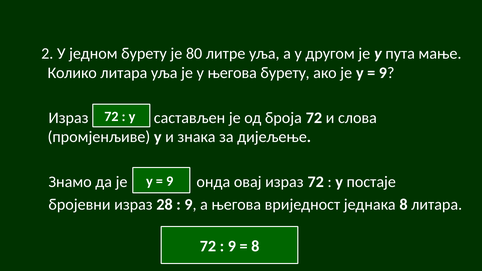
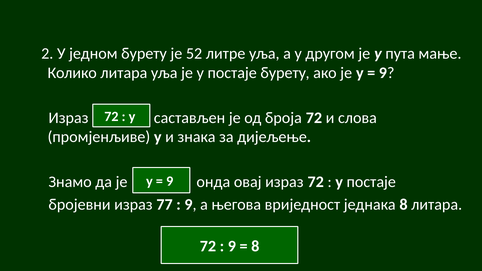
80: 80 -> 52
у његова: његова -> постаје
28: 28 -> 77
